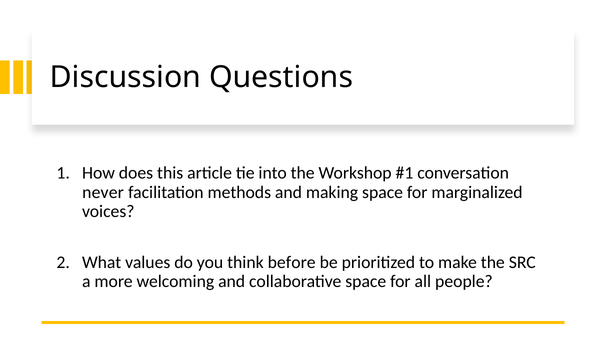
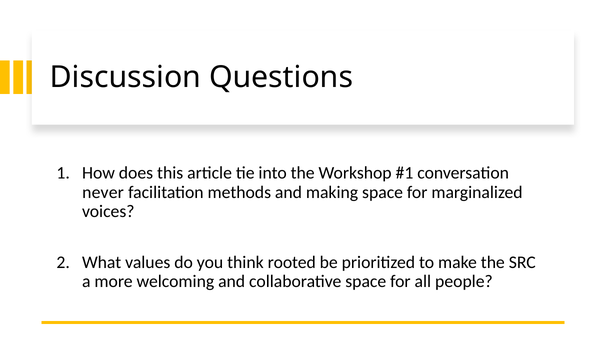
before: before -> rooted
